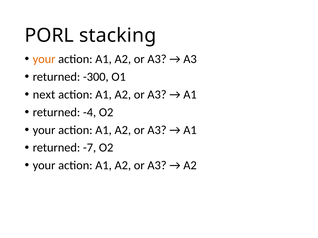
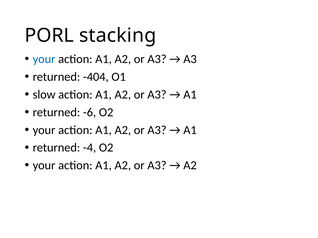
your at (44, 59) colour: orange -> blue
-300: -300 -> -404
next: next -> slow
-4: -4 -> -6
-7: -7 -> -4
